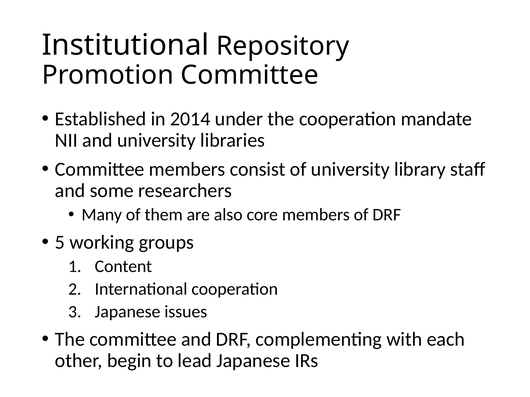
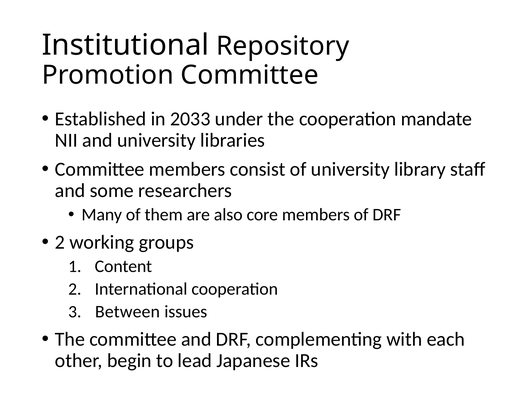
2014: 2014 -> 2033
5 at (60, 243): 5 -> 2
3 Japanese: Japanese -> Between
